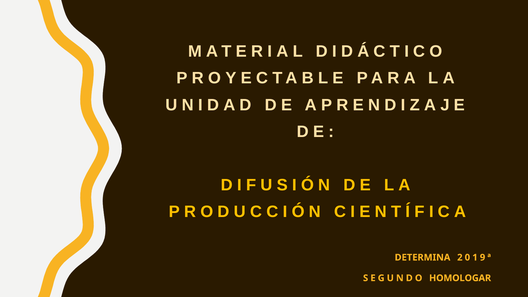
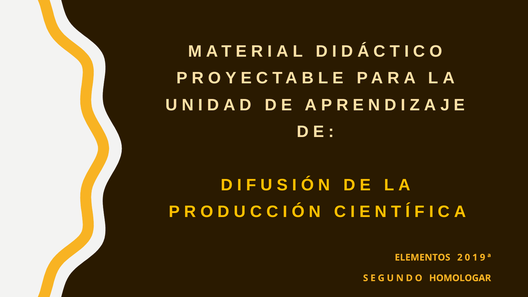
DETERMINA: DETERMINA -> ELEMENTOS
